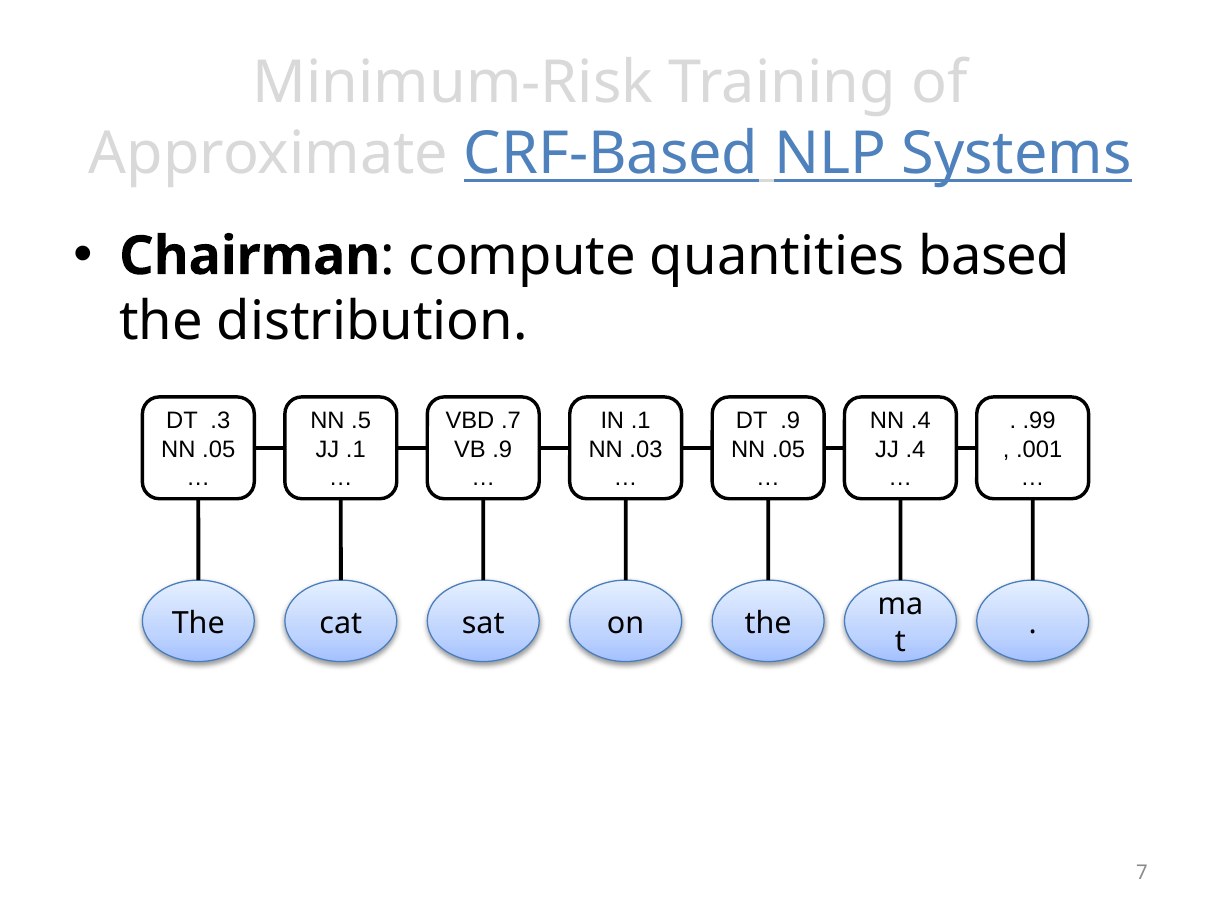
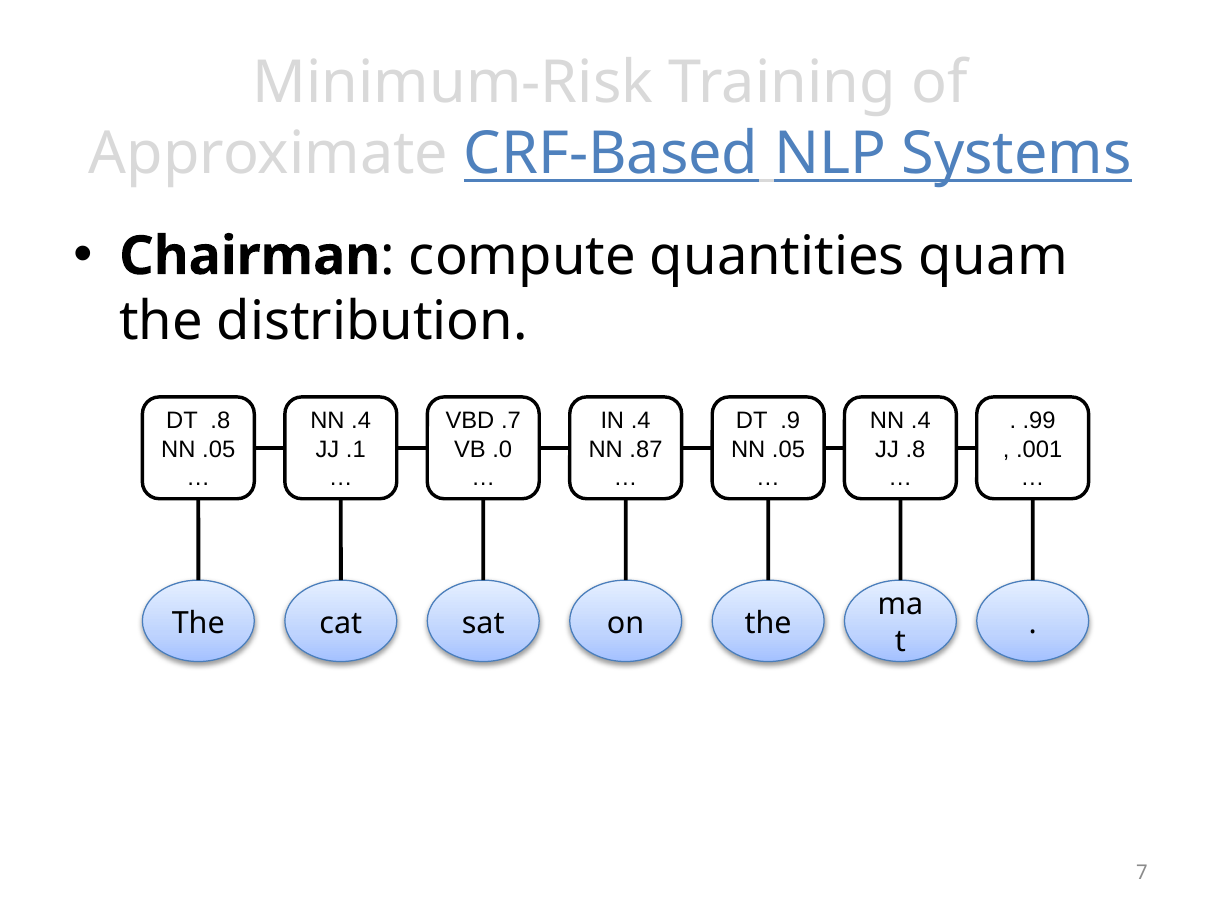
based: based -> quam
DT .3: .3 -> .8
.5 at (361, 421): .5 -> .4
IN .1: .1 -> .4
VB .9: .9 -> .0
.03: .03 -> .87
JJ .4: .4 -> .8
